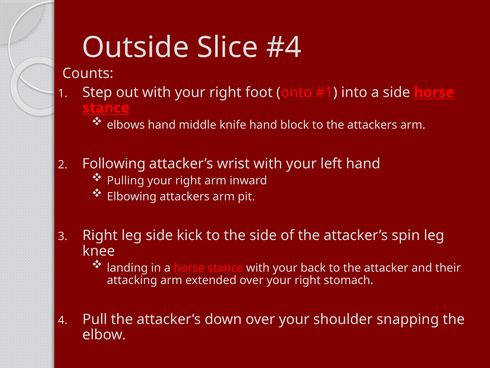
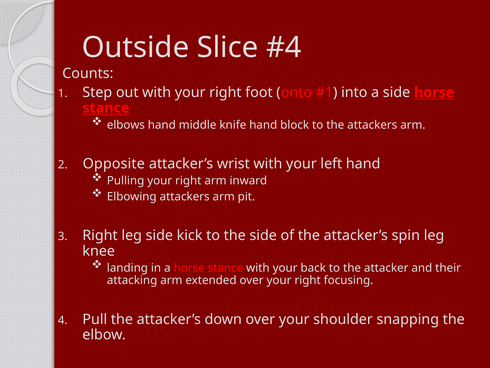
Following: Following -> Opposite
stomach: stomach -> focusing
